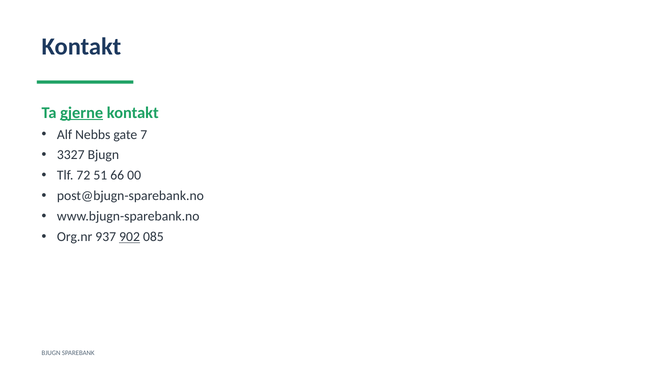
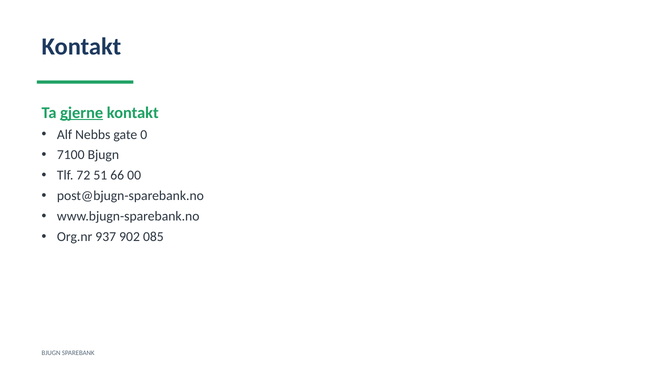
7: 7 -> 0
3327: 3327 -> 7100
902 underline: present -> none
